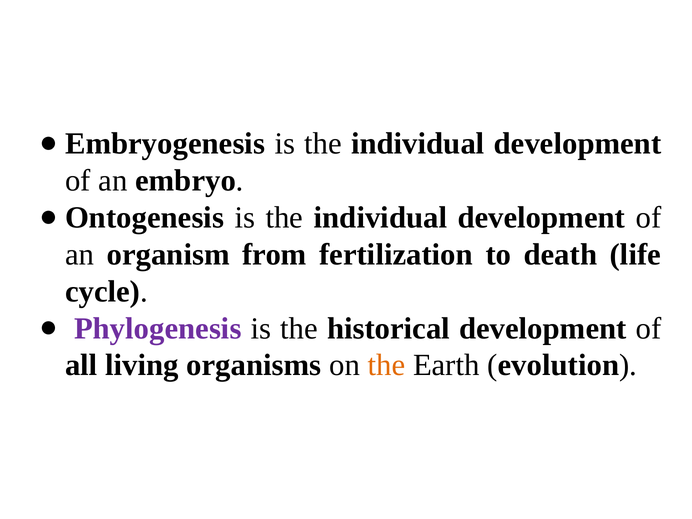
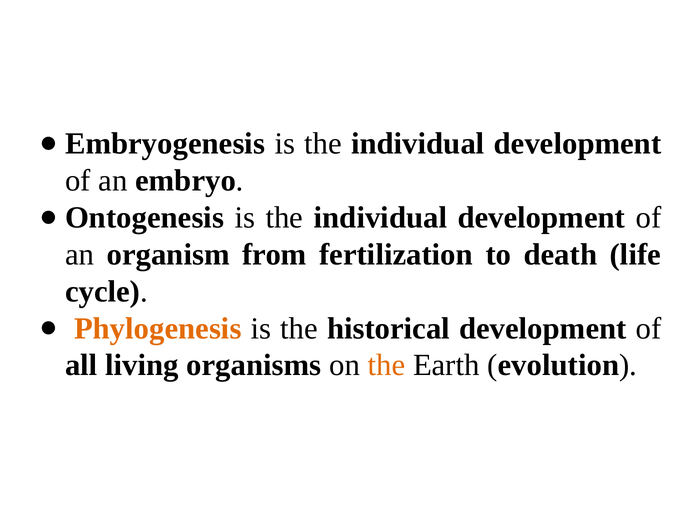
Phylogenesis colour: purple -> orange
